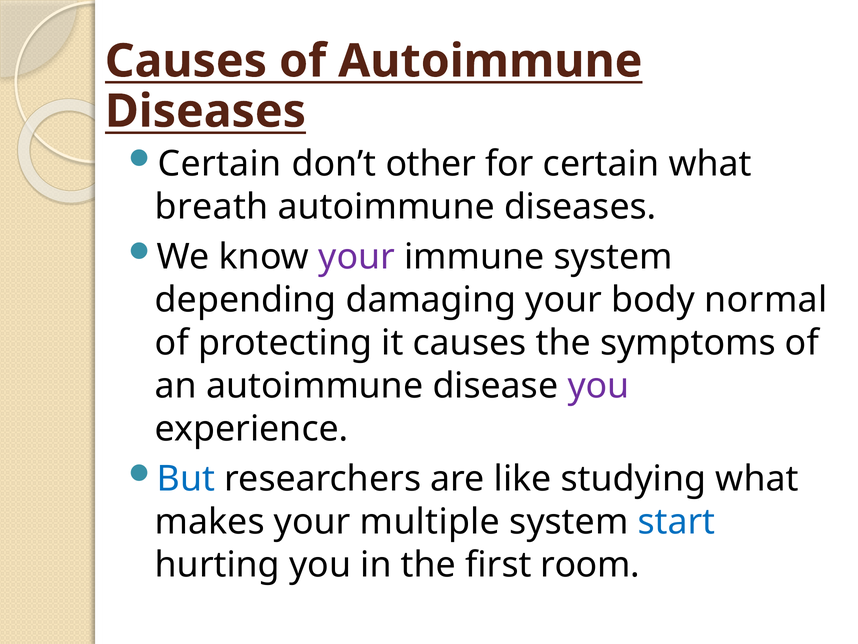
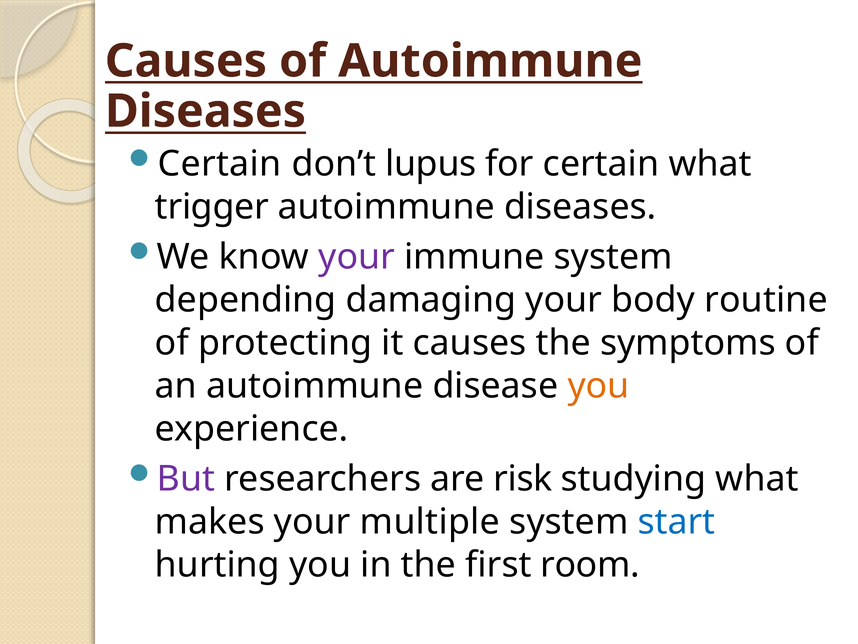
other: other -> lupus
breath: breath -> trigger
normal: normal -> routine
you at (598, 386) colour: purple -> orange
But colour: blue -> purple
like: like -> risk
